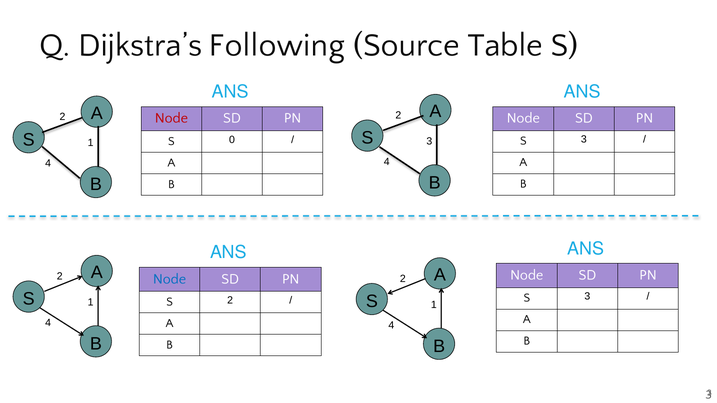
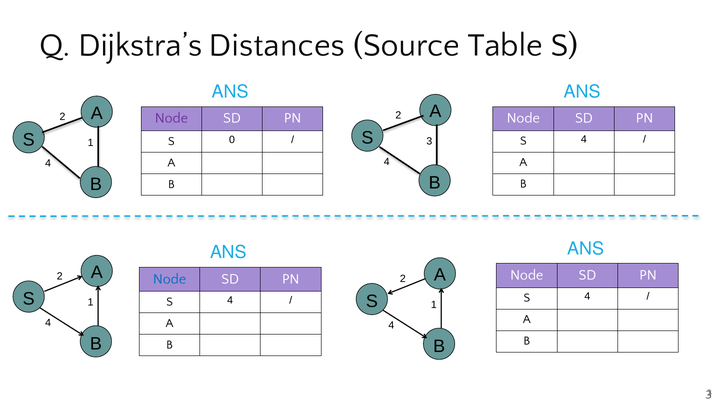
Following: Following -> Distances
Node at (171, 118) colour: red -> purple
3 at (584, 140): 3 -> 4
3 at (587, 297): 3 -> 4
2 at (230, 300): 2 -> 4
